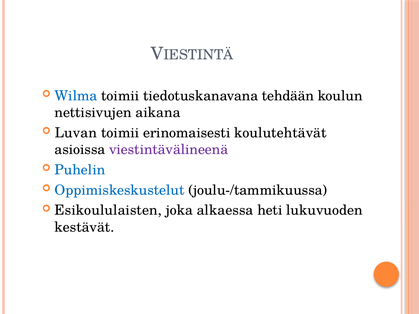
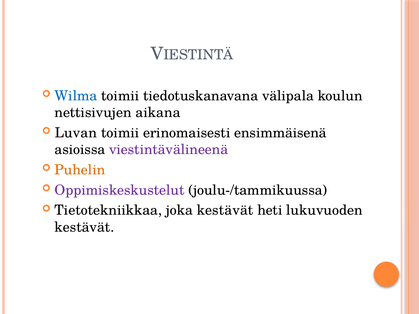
tehdään: tehdään -> välipala
koulutehtävät: koulutehtävät -> ensimmäisenä
Puhelin colour: blue -> orange
Oppimiskeskustelut colour: blue -> purple
Esikoululaisten: Esikoululaisten -> Tietotekniikkaa
joka alkaessa: alkaessa -> kestävät
